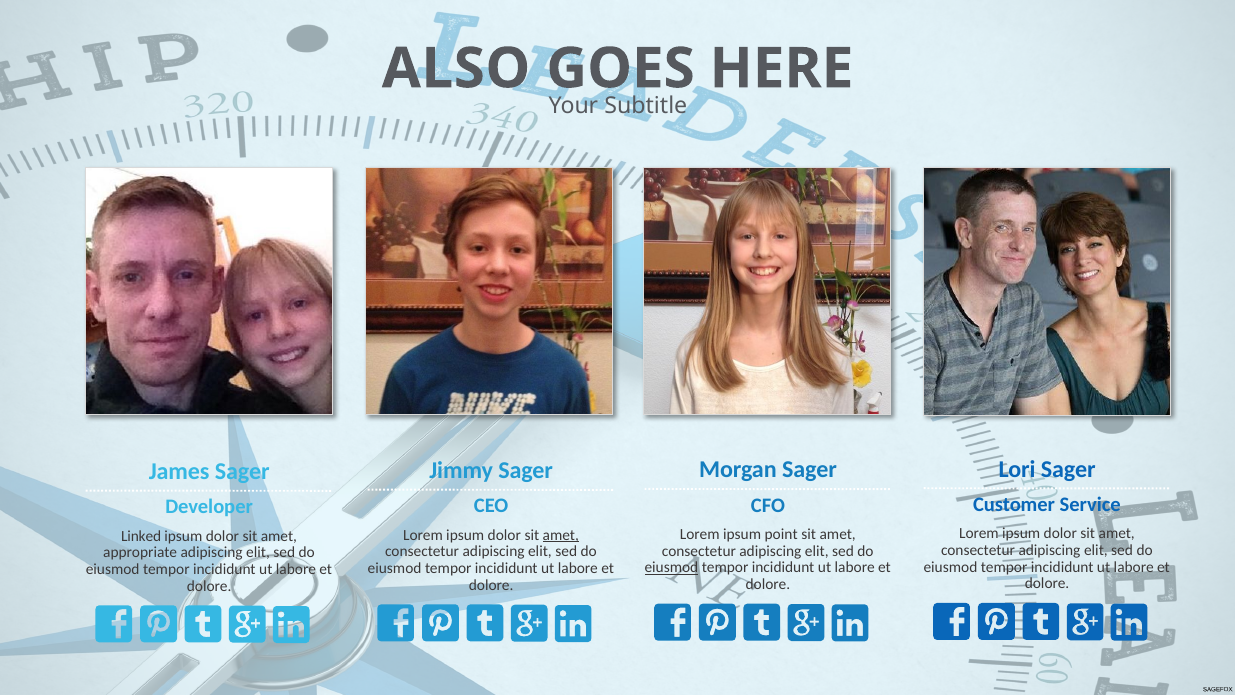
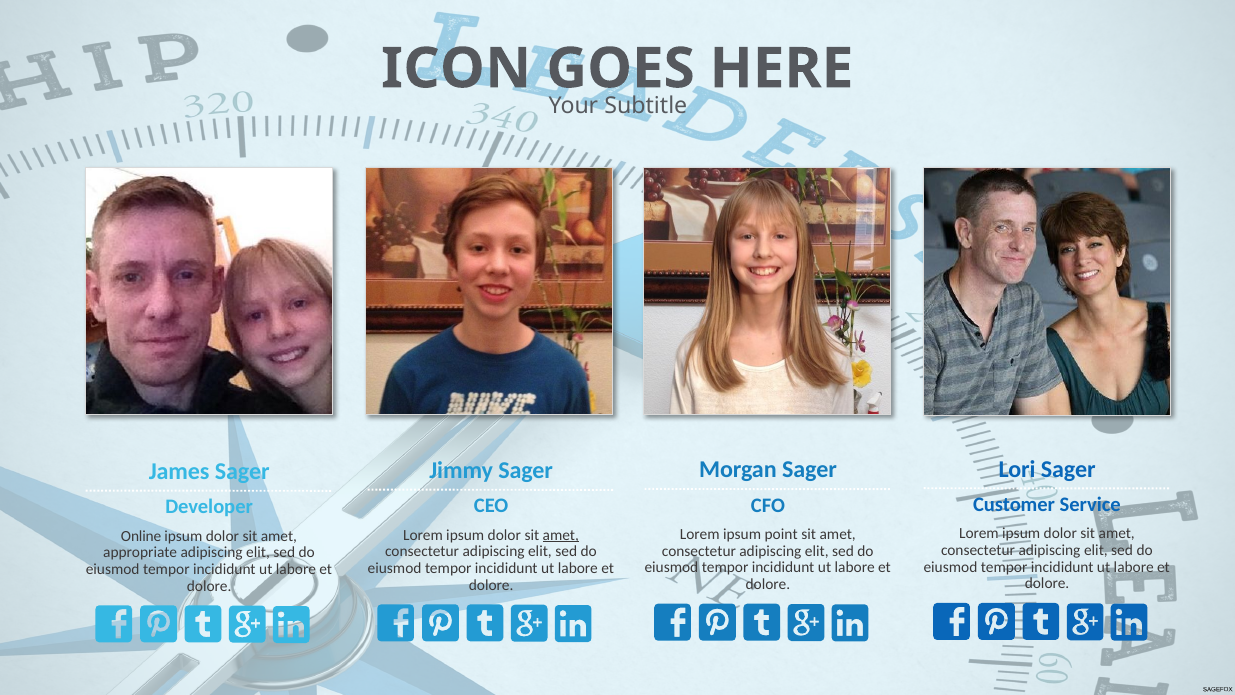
ALSO: ALSO -> ICON
Linked: Linked -> Online
eiusmod at (671, 568) underline: present -> none
